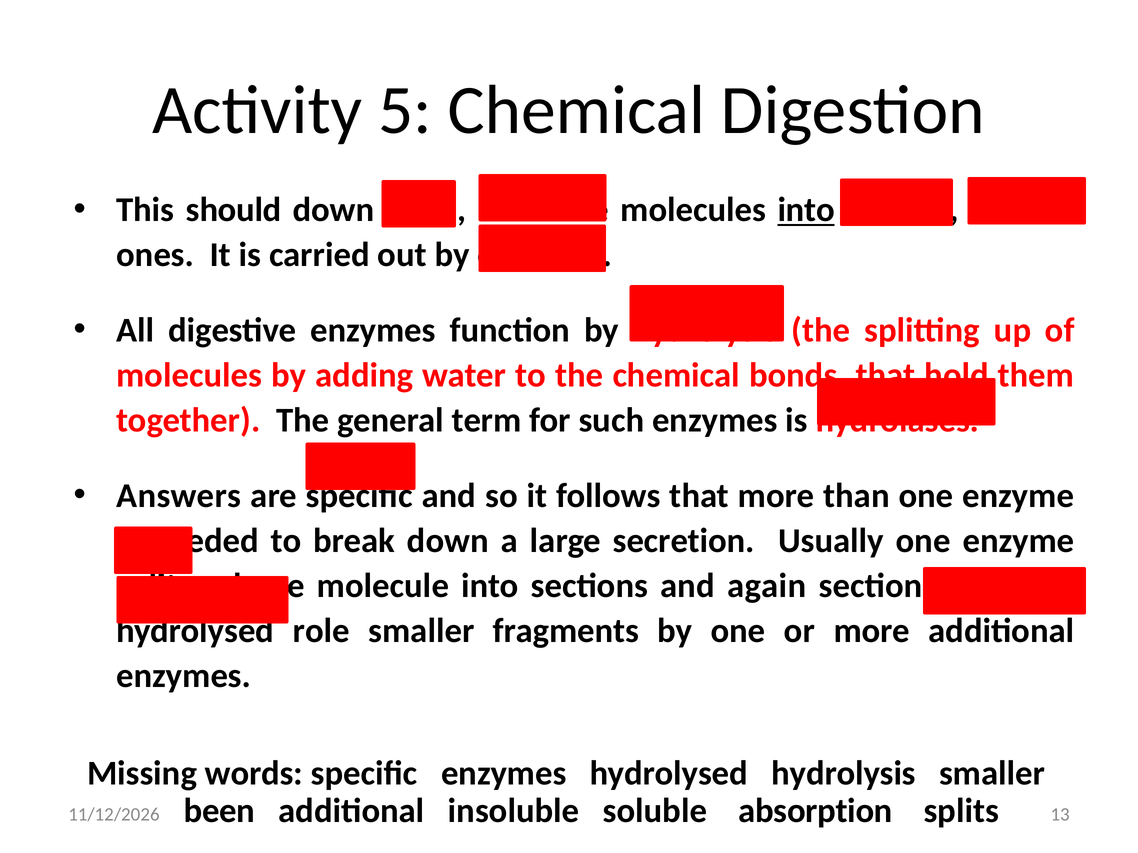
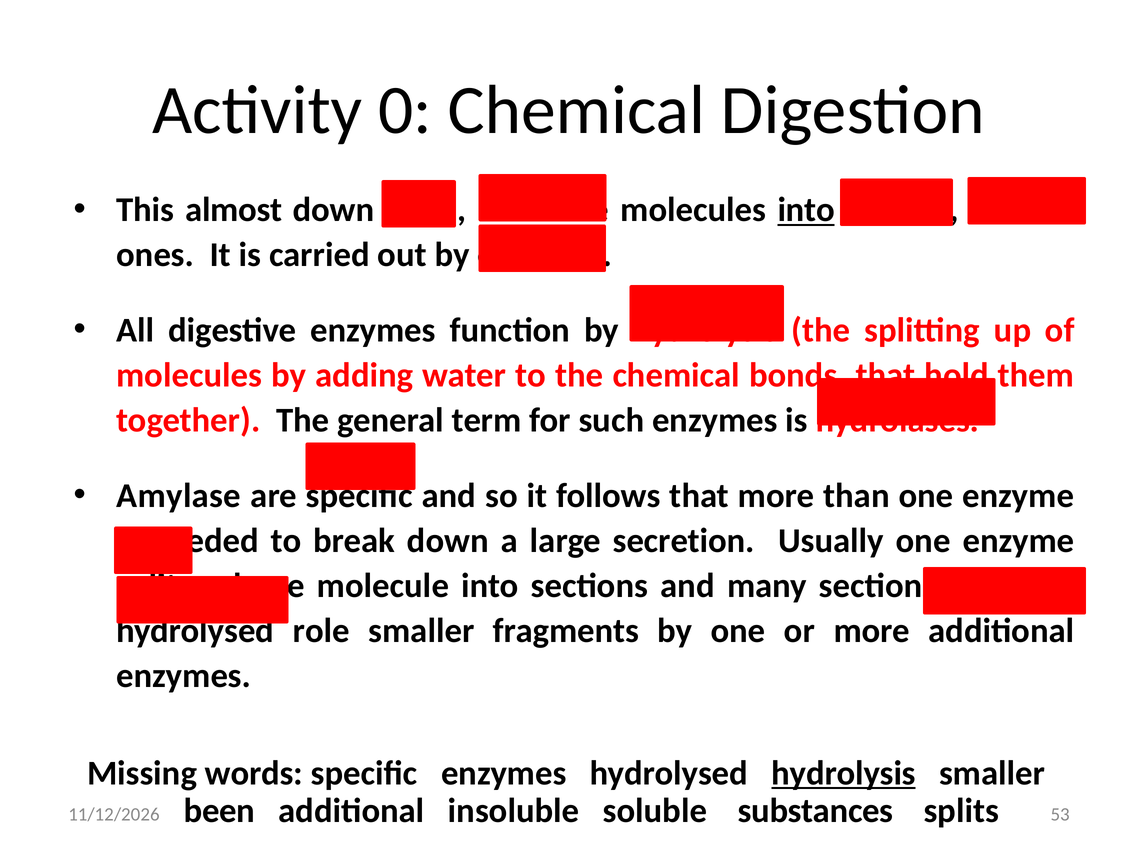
5: 5 -> 0
should: should -> almost
Answers: Answers -> Amylase
again: again -> many
hydrolysis at (844, 774) underline: none -> present
absorption: absorption -> substances
13: 13 -> 53
